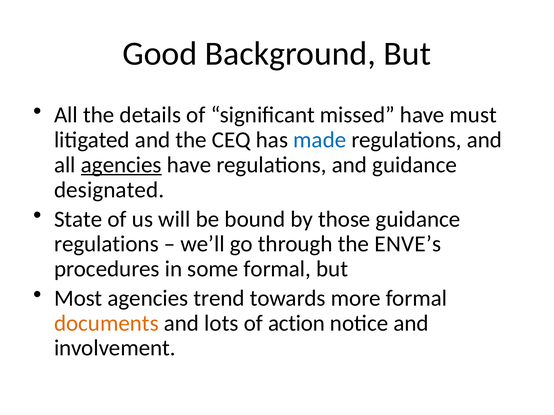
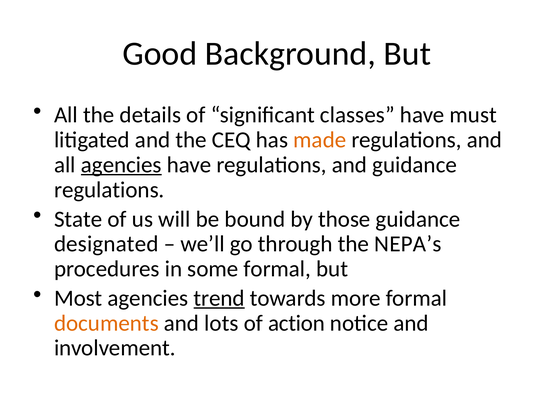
missed: missed -> classes
made colour: blue -> orange
designated at (109, 190): designated -> regulations
regulations at (106, 244): regulations -> designated
ENVE’s: ENVE’s -> NEPA’s
trend underline: none -> present
